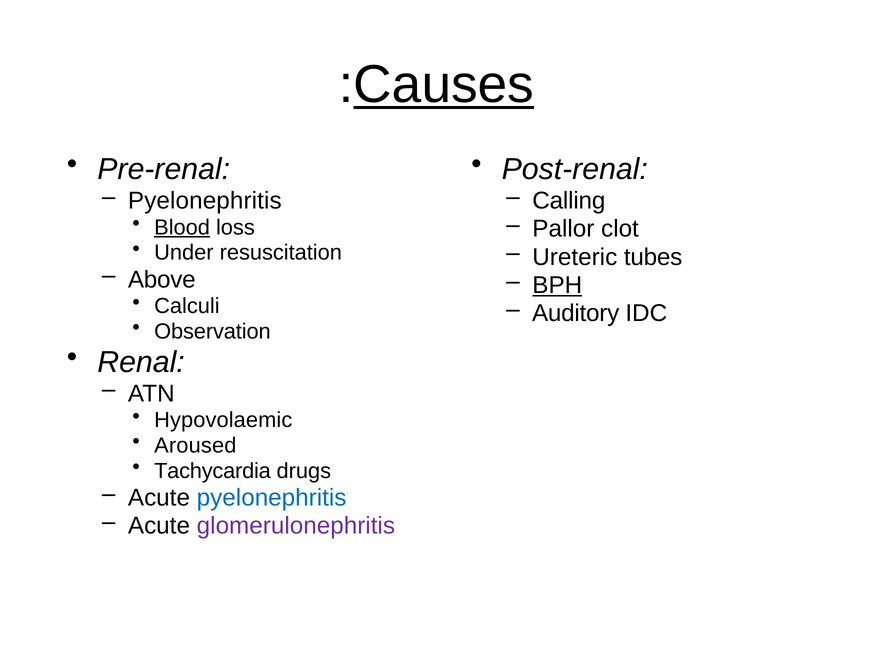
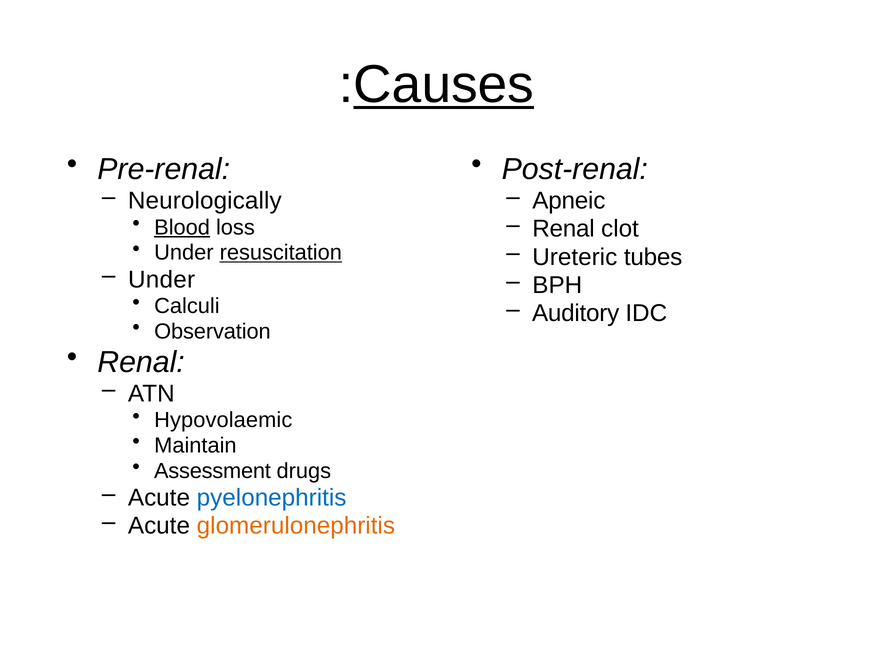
Pyelonephritis at (205, 201): Pyelonephritis -> Neurologically
Calling: Calling -> Apneic
Pallor at (563, 229): Pallor -> Renal
resuscitation underline: none -> present
Above at (162, 279): Above -> Under
BPH underline: present -> none
Aroused: Aroused -> Maintain
Tachycardia: Tachycardia -> Assessment
glomerulonephritis colour: purple -> orange
